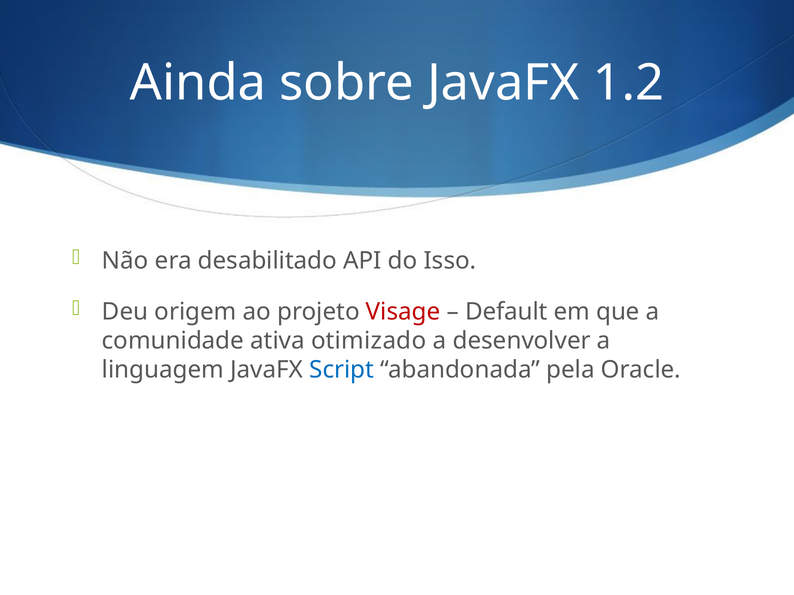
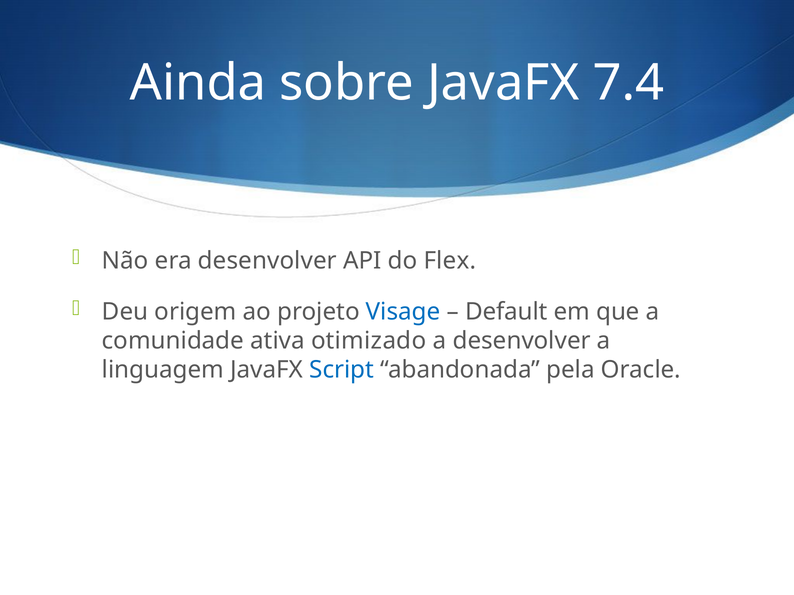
1.2: 1.2 -> 7.4
era desabilitado: desabilitado -> desenvolver
Isso: Isso -> Flex
Visage colour: red -> blue
